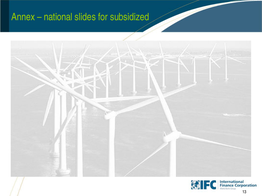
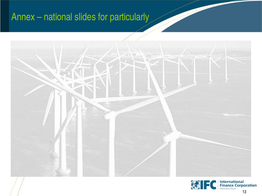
subsidized: subsidized -> particularly
